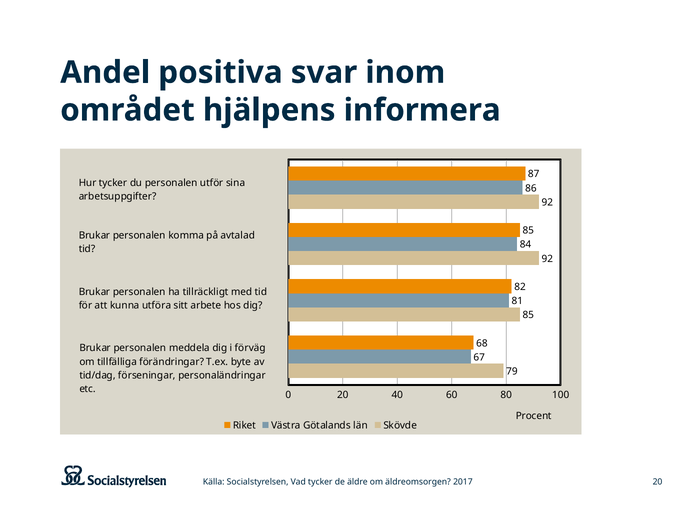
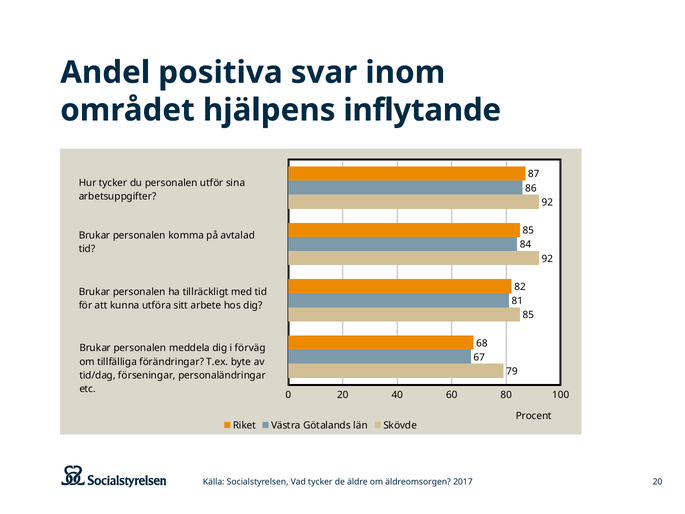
informera: informera -> inflytande
